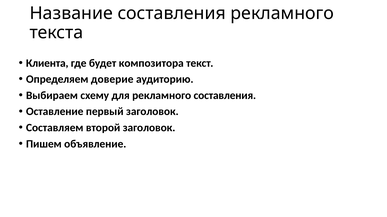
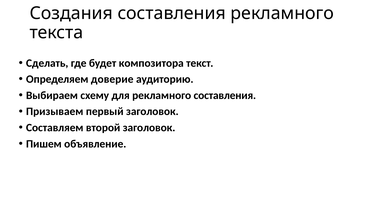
Название: Название -> Создания
Клиента: Клиента -> Сделать
Оставление: Оставление -> Призываем
